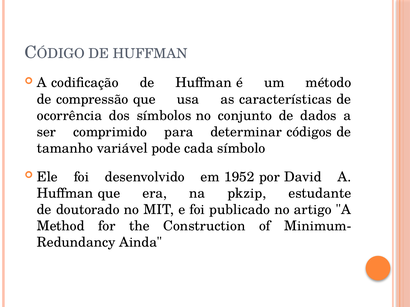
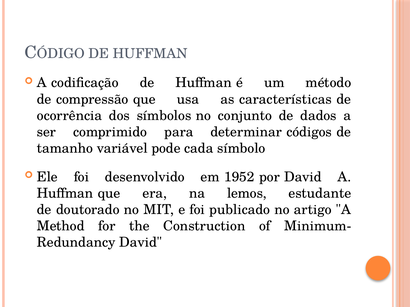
pkzip: pkzip -> lemos
Ainda at (141, 243): Ainda -> David
